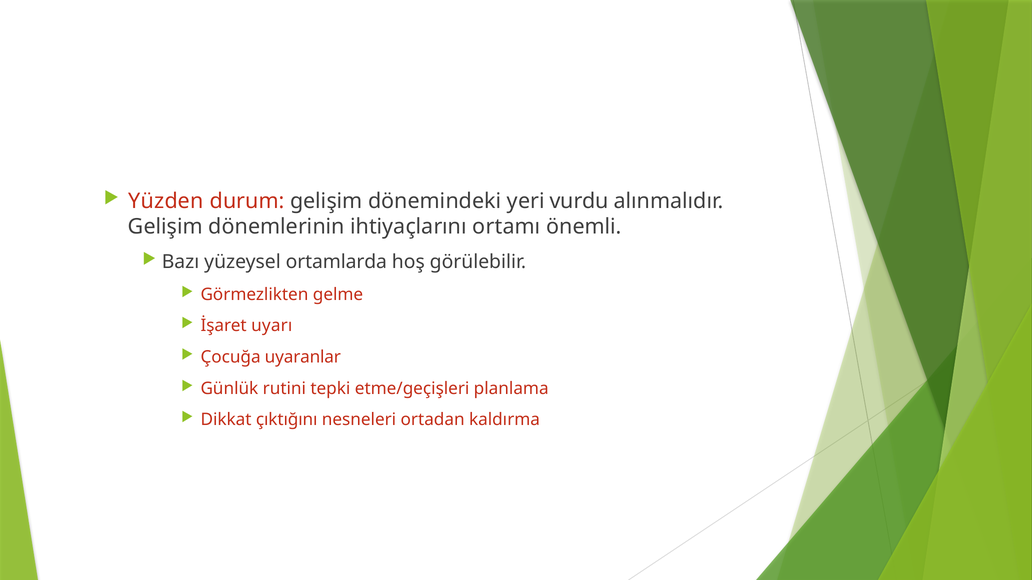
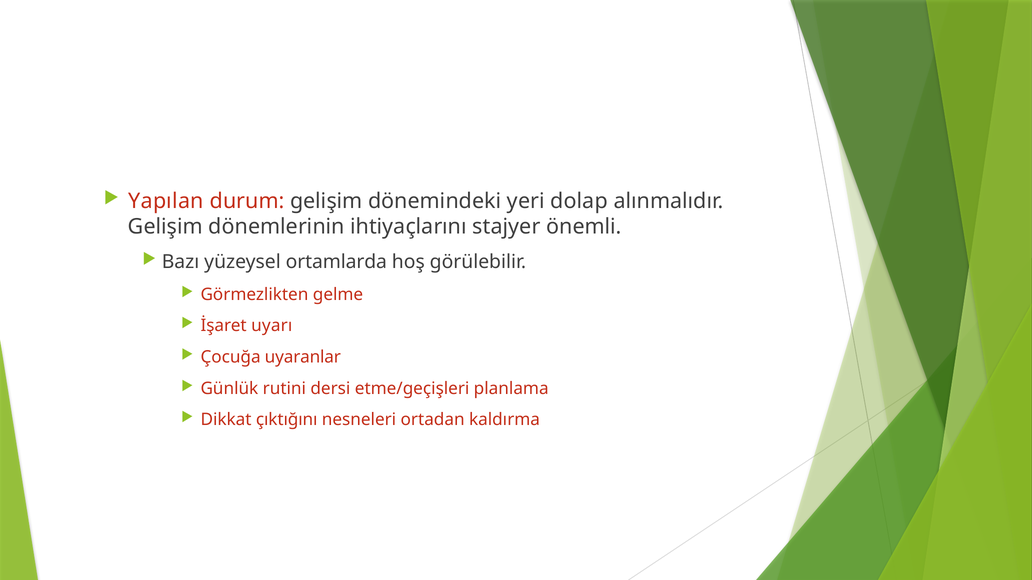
Yüzden: Yüzden -> Yapılan
vurdu: vurdu -> dolap
ortamı: ortamı -> stajyer
tepki: tepki -> dersi
